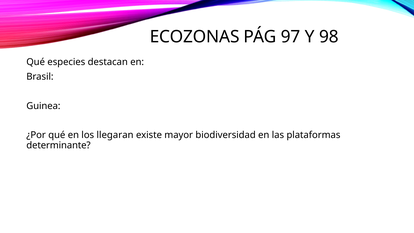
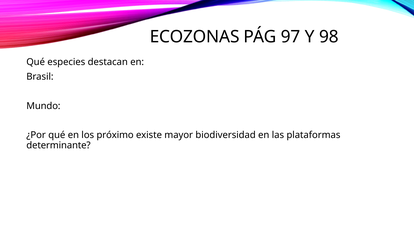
Guinea: Guinea -> Mundo
llegaran: llegaran -> próximo
